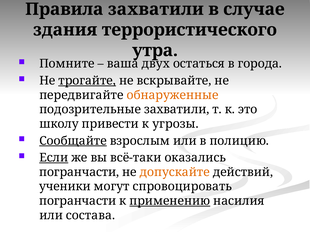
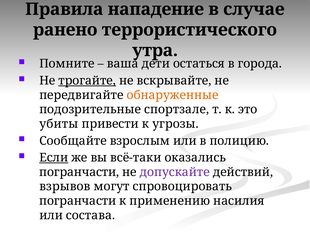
Правила захватили: захватили -> нападение
здания: здания -> ранено
двух: двух -> дети
подозрительные захватили: захватили -> спортзале
школу: школу -> убиты
Сообщайте underline: present -> none
допускайте colour: orange -> purple
ученики: ученики -> взрывов
применению underline: present -> none
